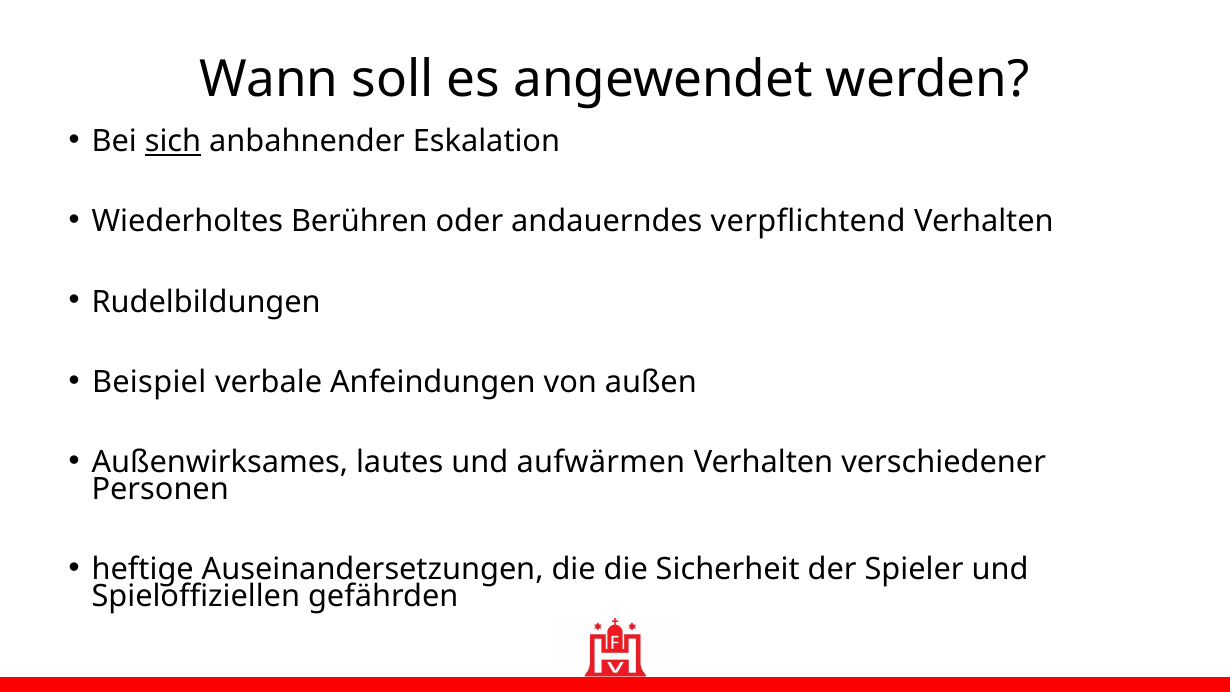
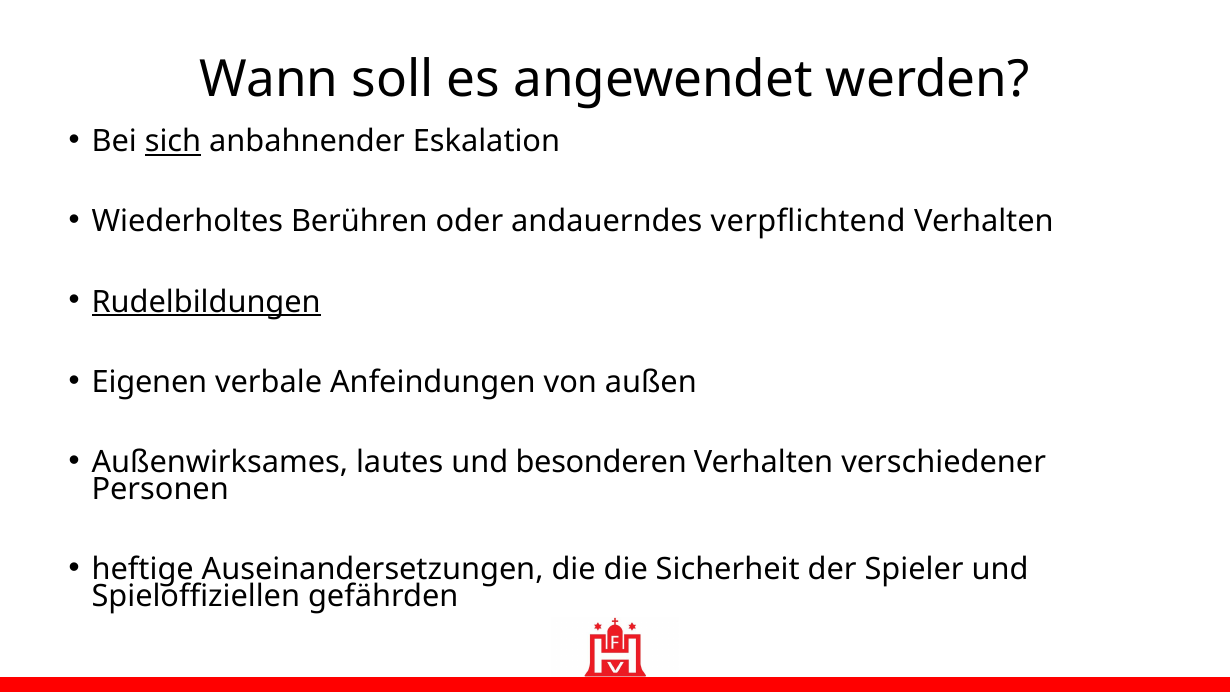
Rudelbildungen underline: none -> present
Beispiel: Beispiel -> Eigenen
aufwärmen: aufwärmen -> besonderen
